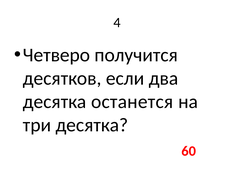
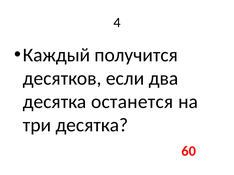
Четверо: Четверо -> Каждый
